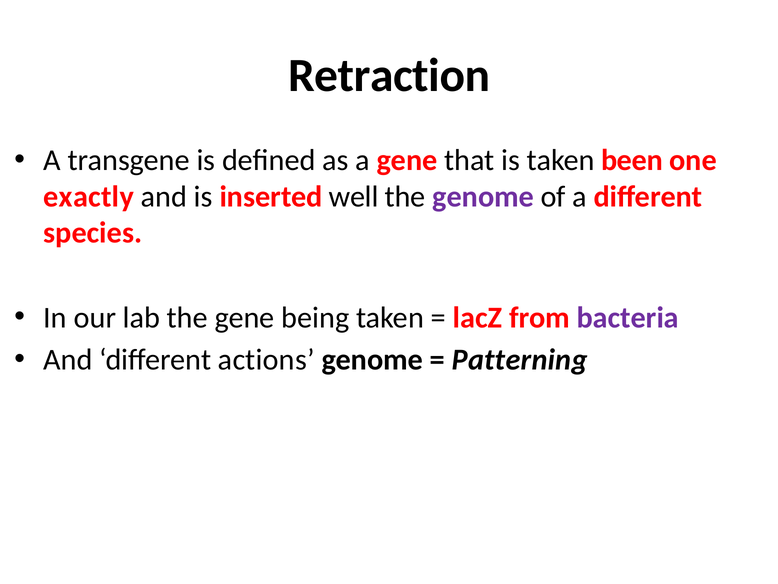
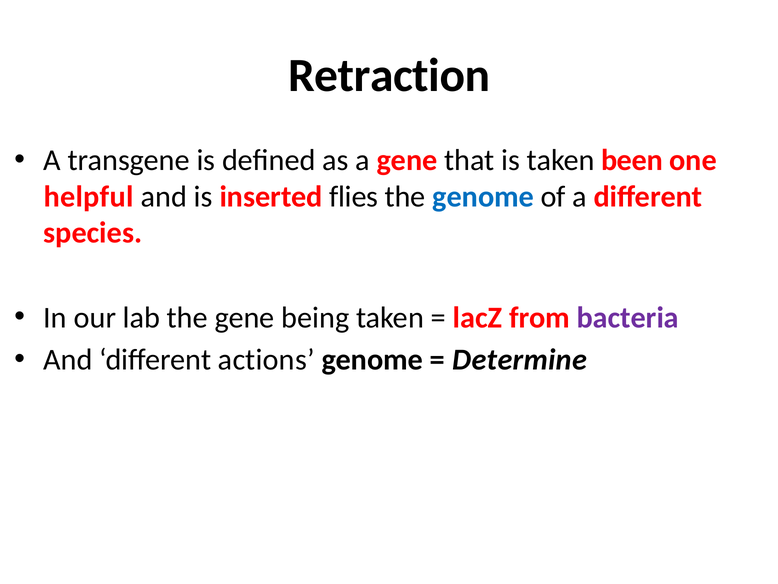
exactly: exactly -> helpful
well: well -> flies
genome at (483, 196) colour: purple -> blue
Patterning: Patterning -> Determine
